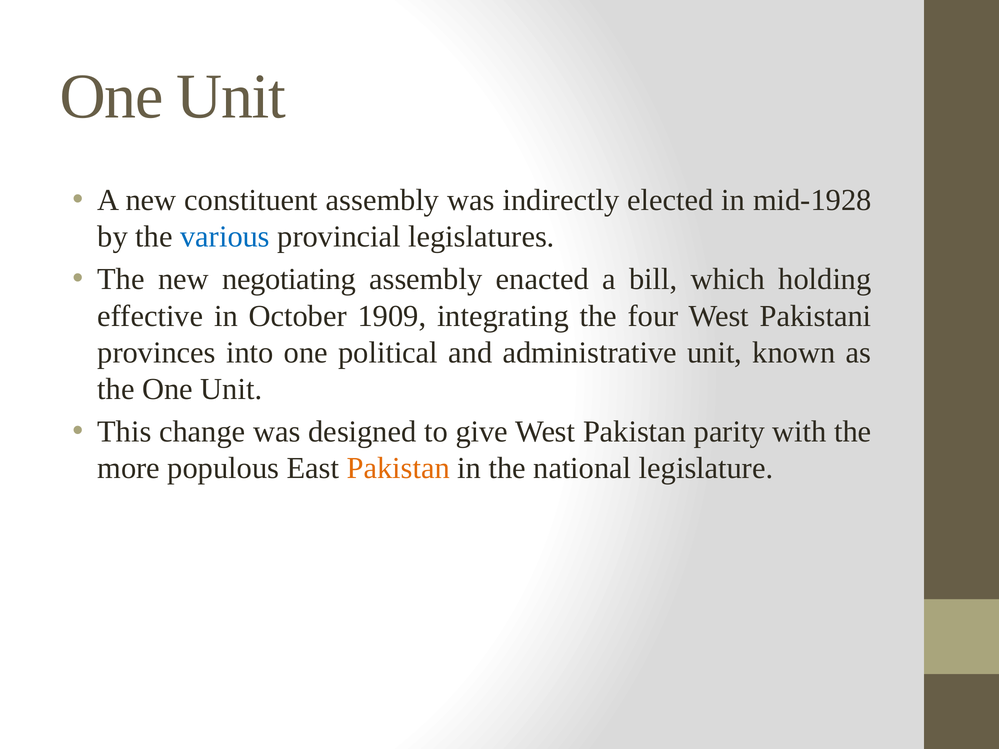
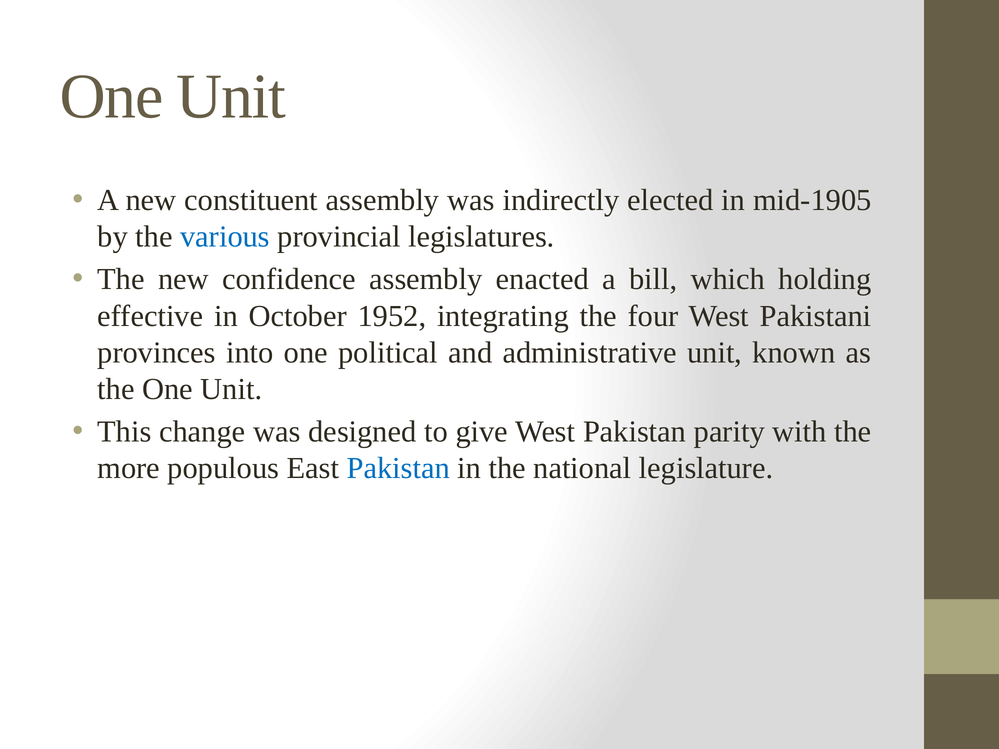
mid-1928: mid-1928 -> mid-1905
negotiating: negotiating -> confidence
1909: 1909 -> 1952
Pakistan at (398, 468) colour: orange -> blue
